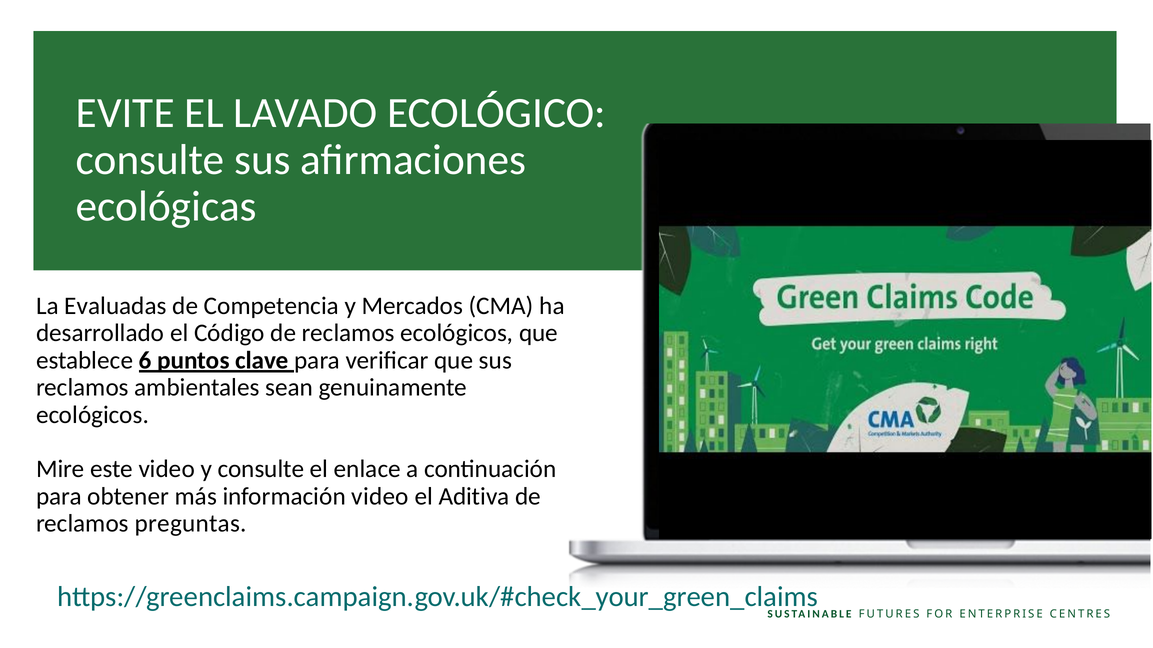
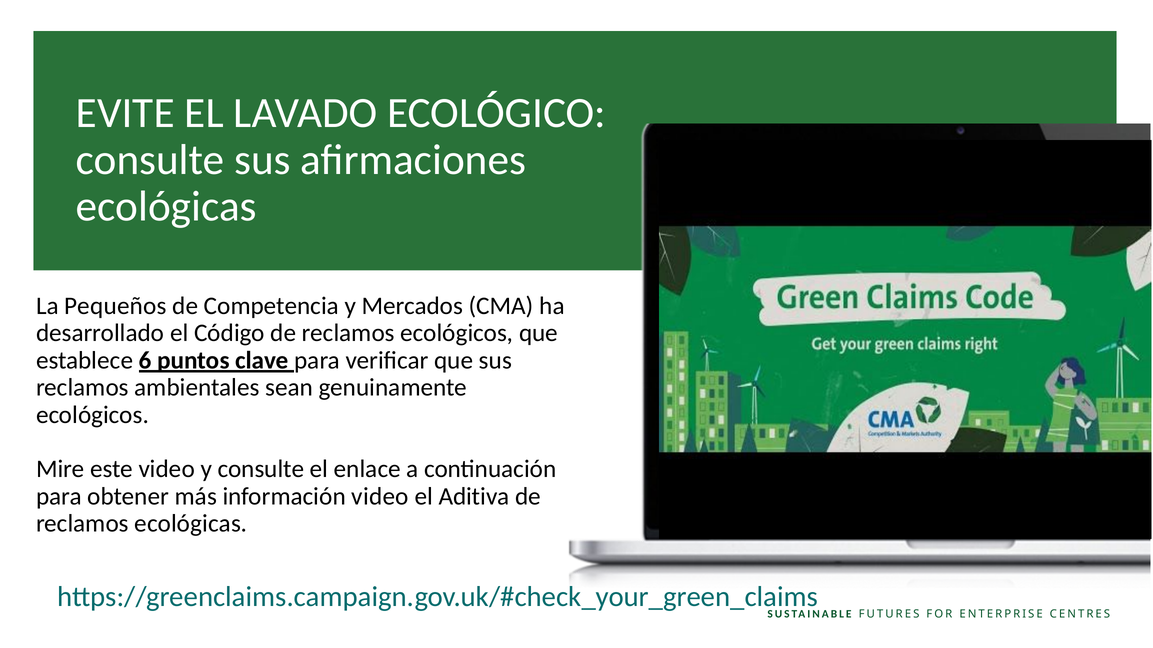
Evaluadas: Evaluadas -> Pequeños
reclamos preguntas: preguntas -> ecológicas
